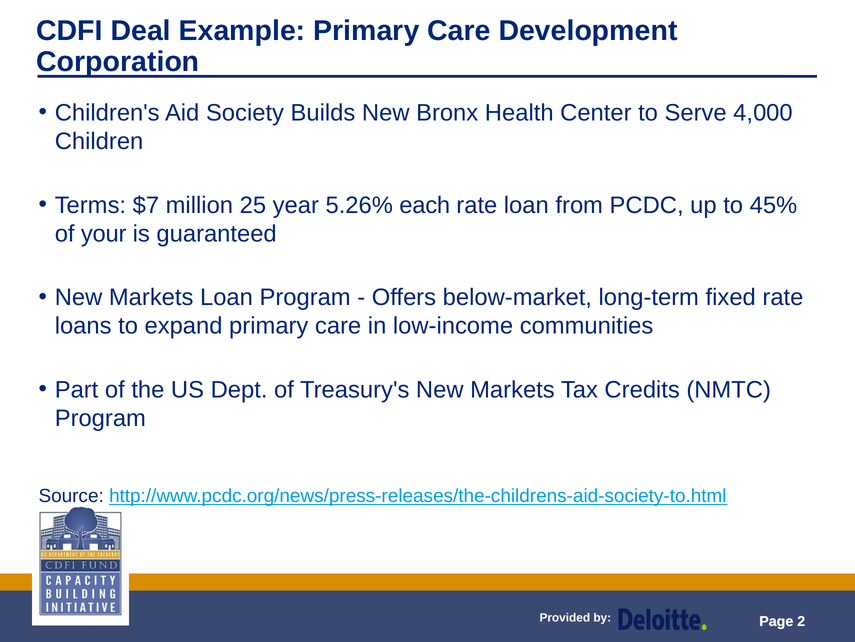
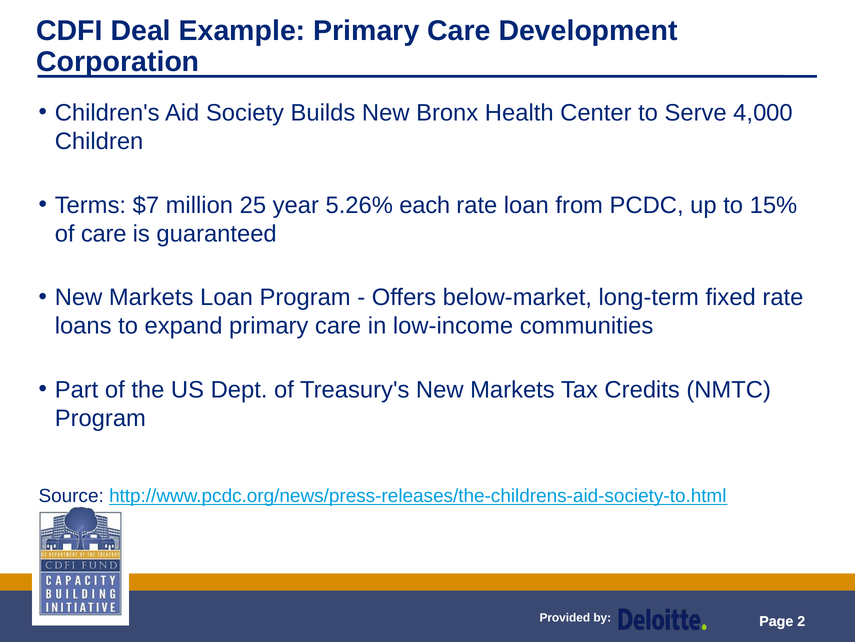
45%: 45% -> 15%
of your: your -> care
